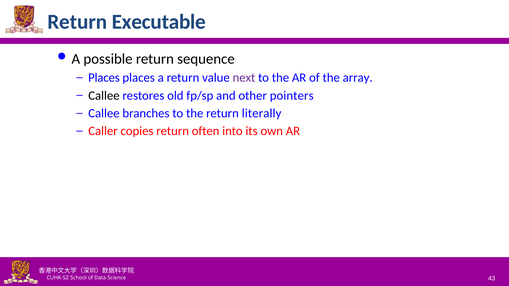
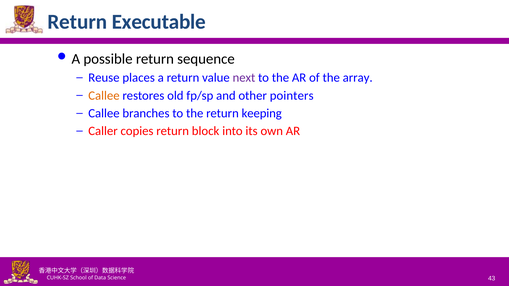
Places at (104, 78): Places -> Reuse
Callee at (104, 96) colour: black -> orange
literally: literally -> keeping
often: often -> block
